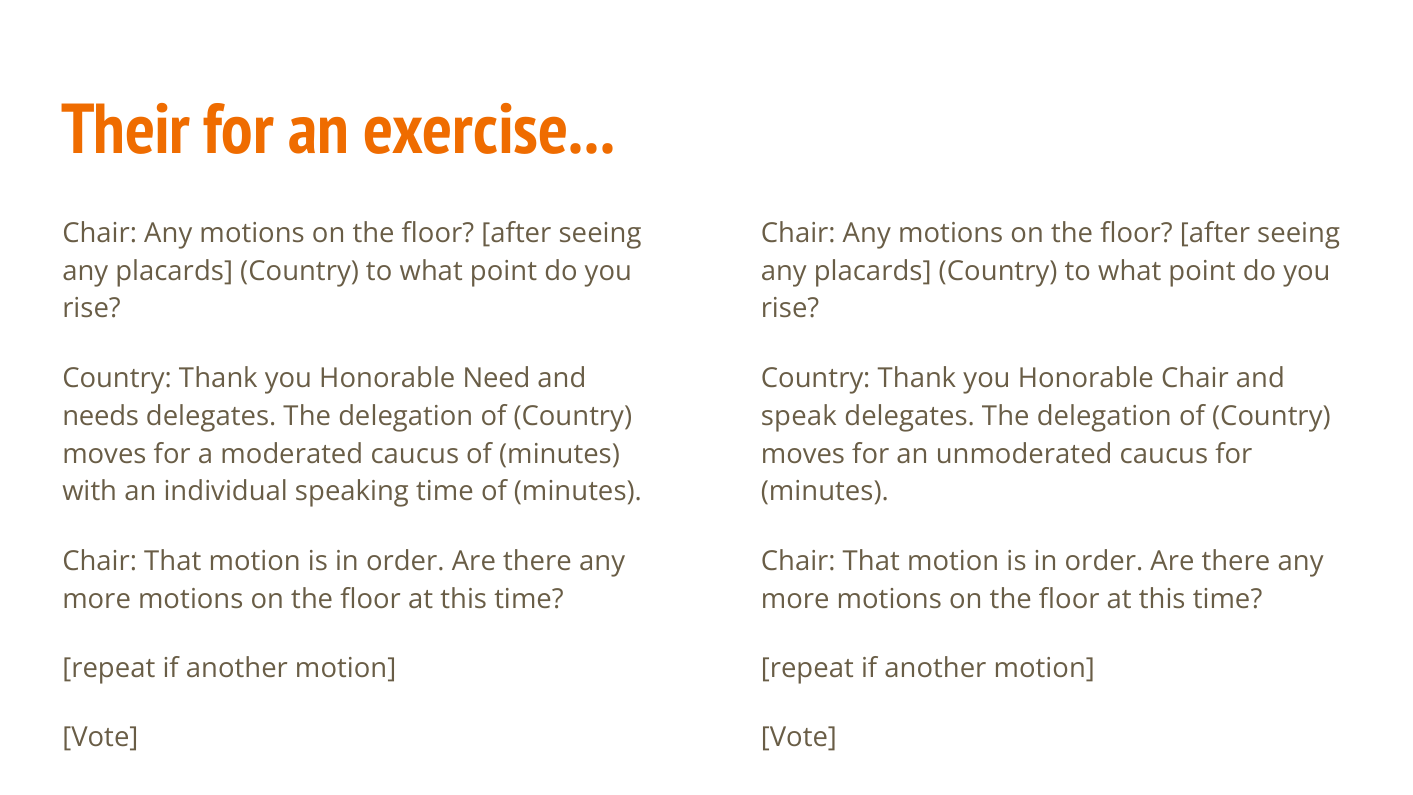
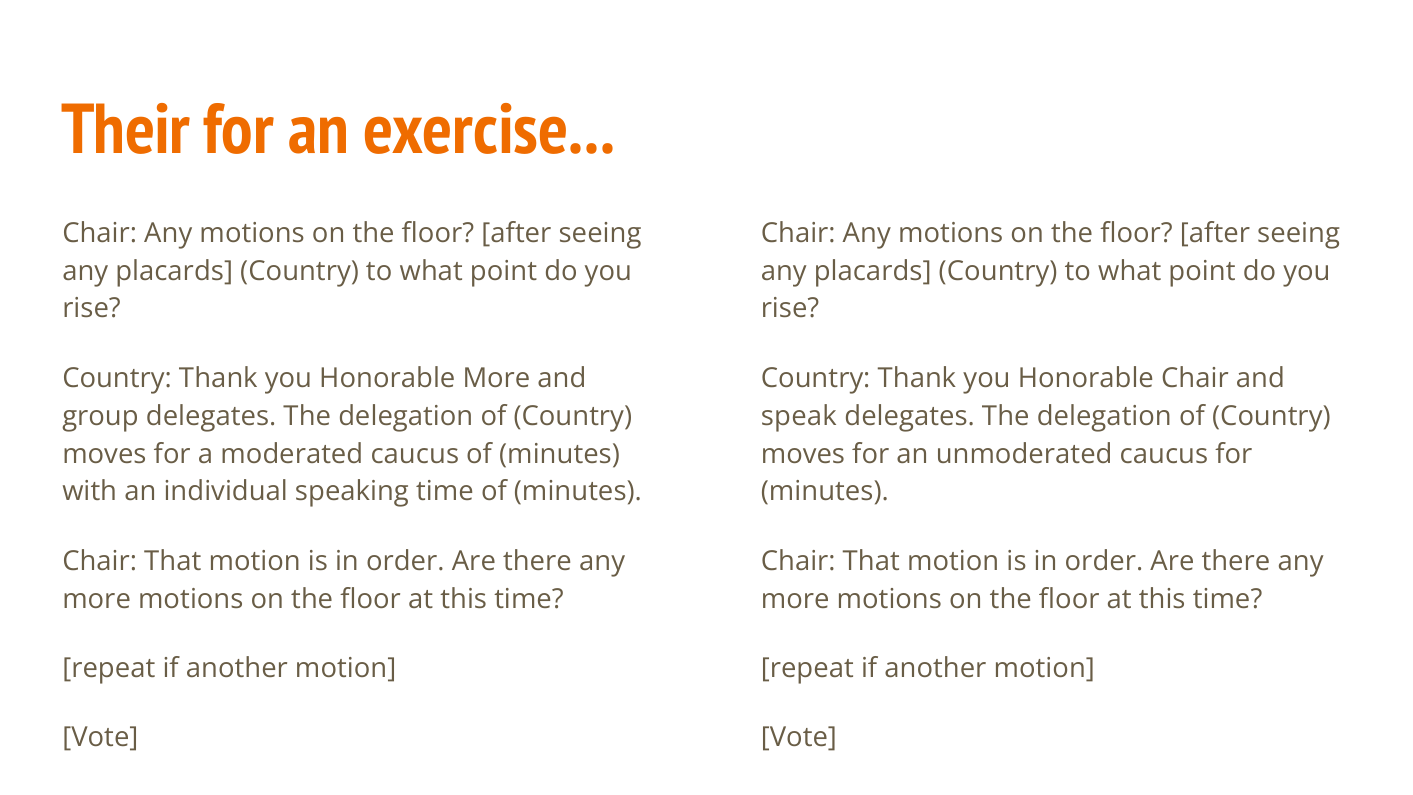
Honorable Need: Need -> More
needs: needs -> group
